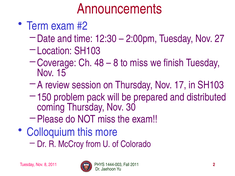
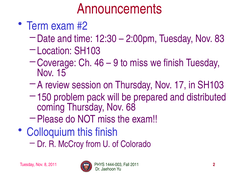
27: 27 -> 83
48: 48 -> 46
8 at (116, 63): 8 -> 9
30: 30 -> 68
this more: more -> finish
